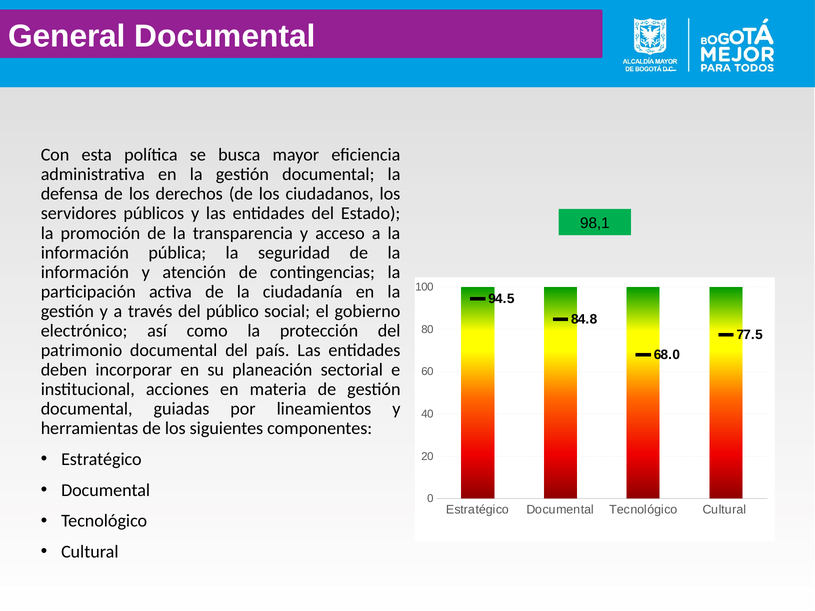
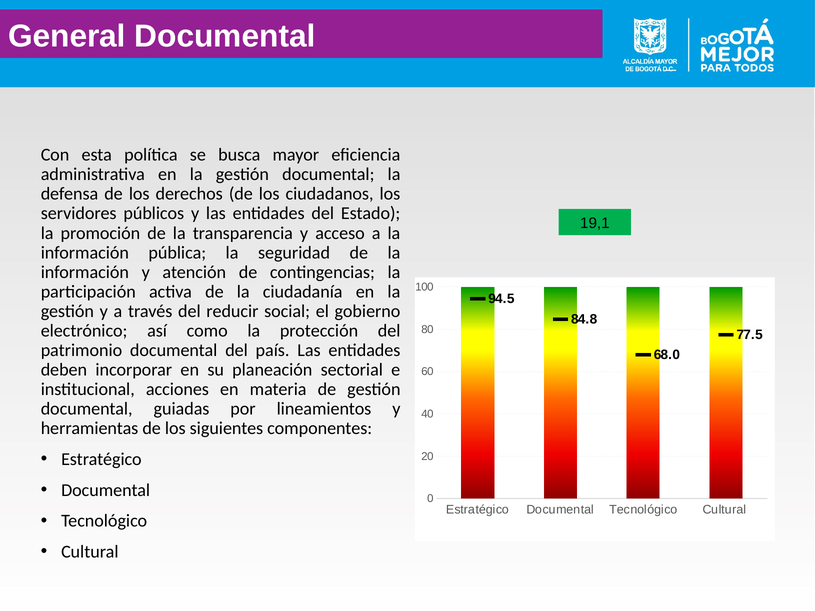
98,1: 98,1 -> 19,1
público: público -> reducir
